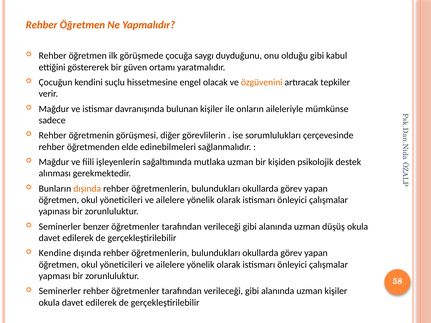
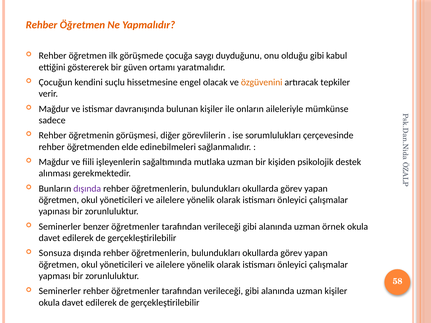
dışında at (87, 189) colour: orange -> purple
düşüş: düşüş -> örnek
Kendine: Kendine -> Sonsuza
